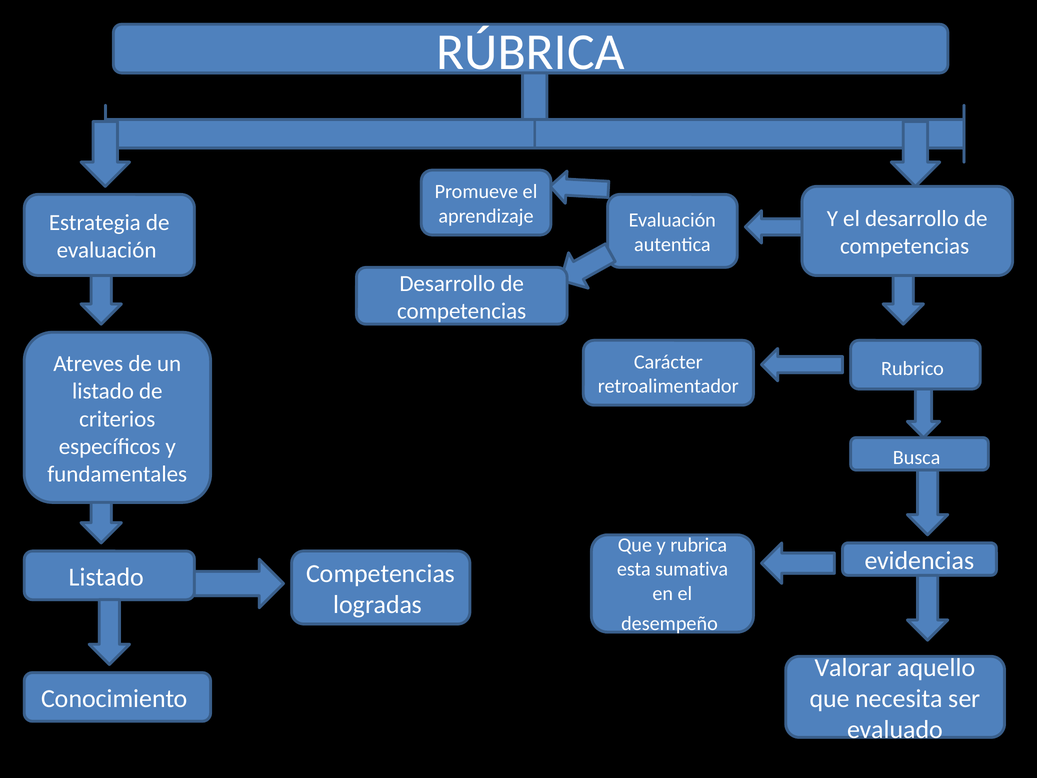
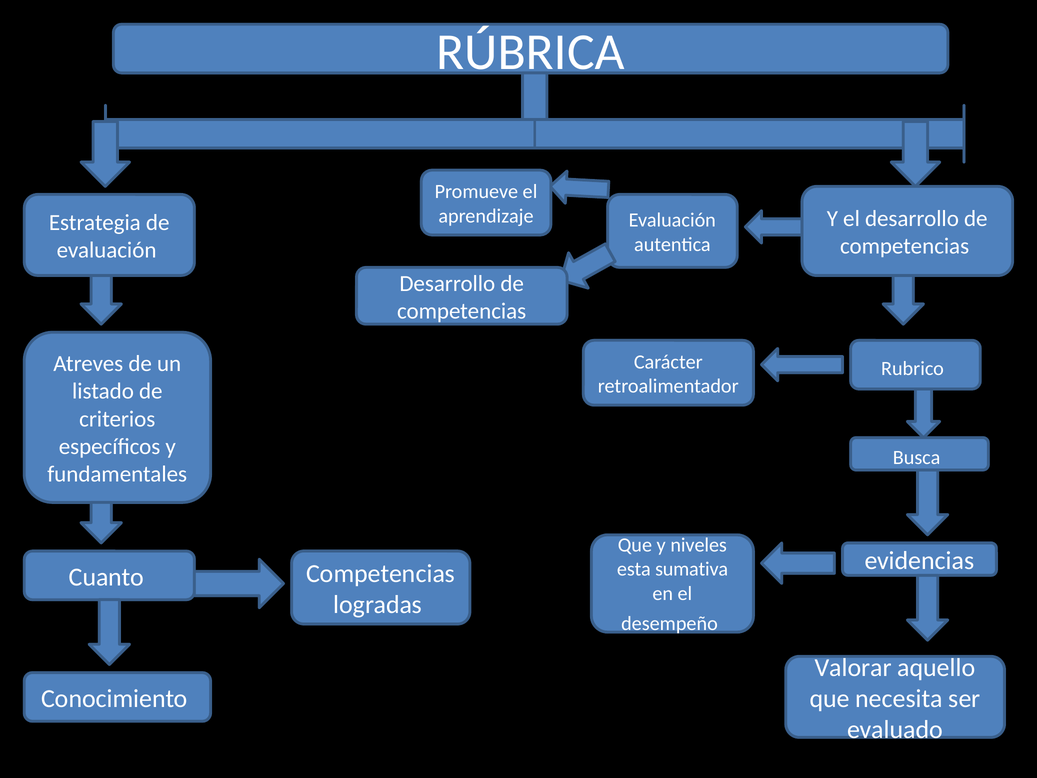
rubrica: rubrica -> niveles
Listado at (106, 577): Listado -> Cuanto
